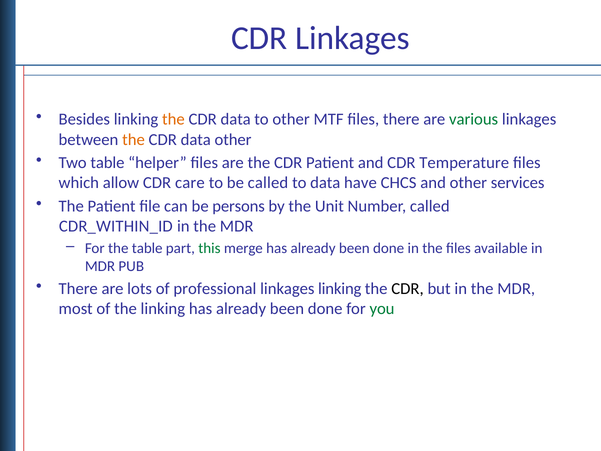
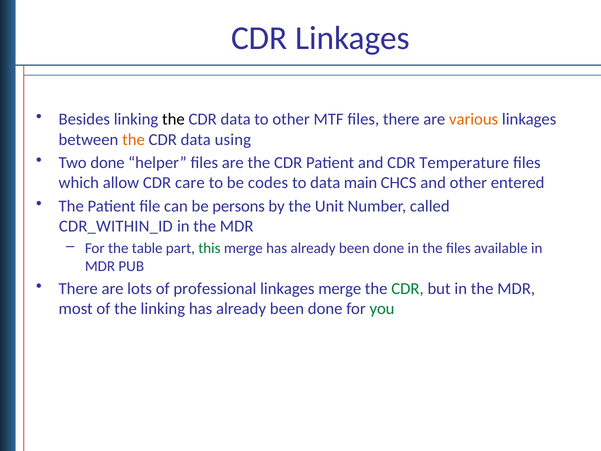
the at (173, 119) colour: orange -> black
various colour: green -> orange
data other: other -> using
Two table: table -> done
be called: called -> codes
have: have -> main
services: services -> entered
linkages linking: linking -> merge
CDR at (408, 289) colour: black -> green
